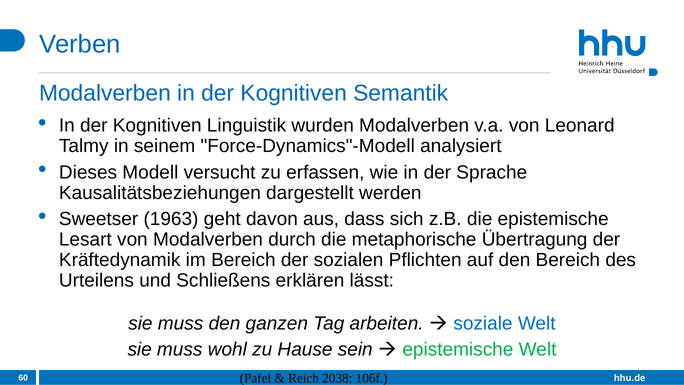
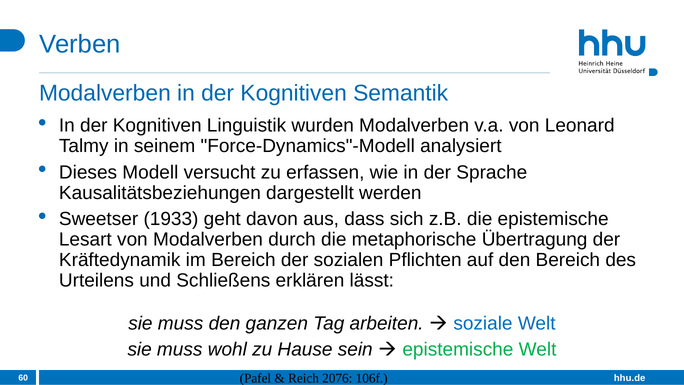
1963: 1963 -> 1933
2038: 2038 -> 2076
